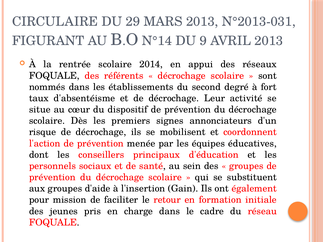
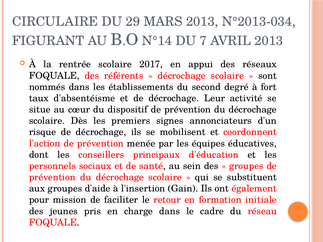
N°2013-031: N°2013-031 -> N°2013-034
9: 9 -> 7
2014: 2014 -> 2017
